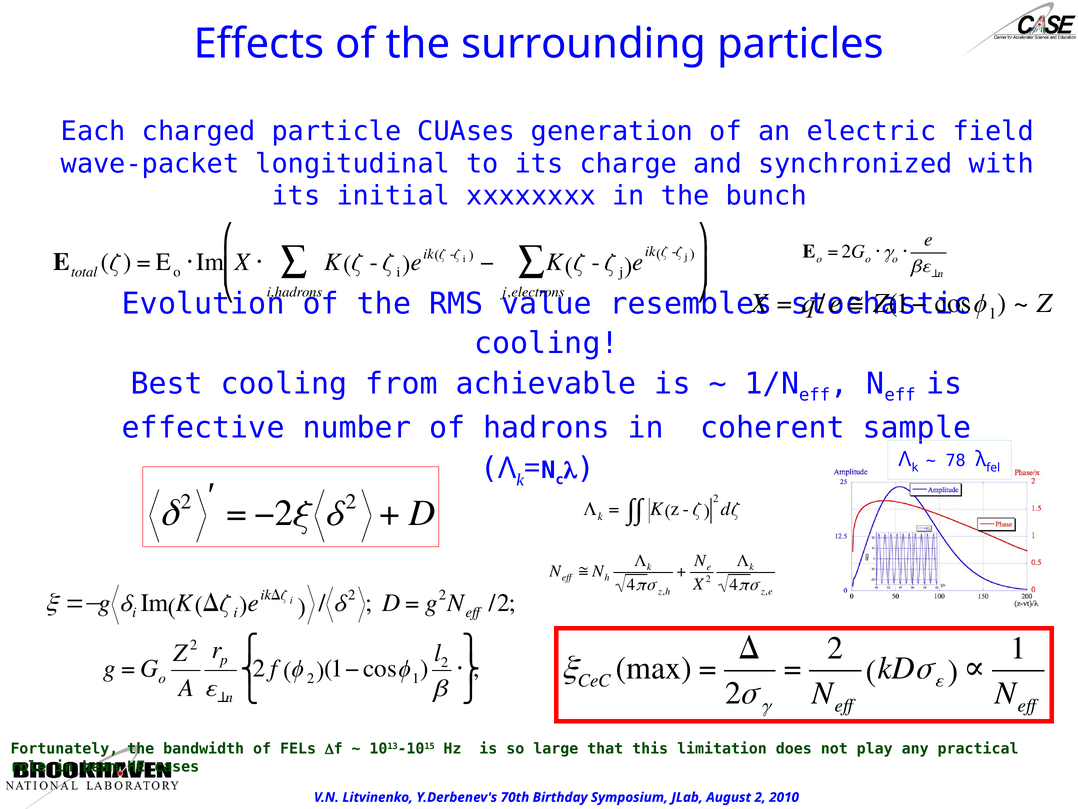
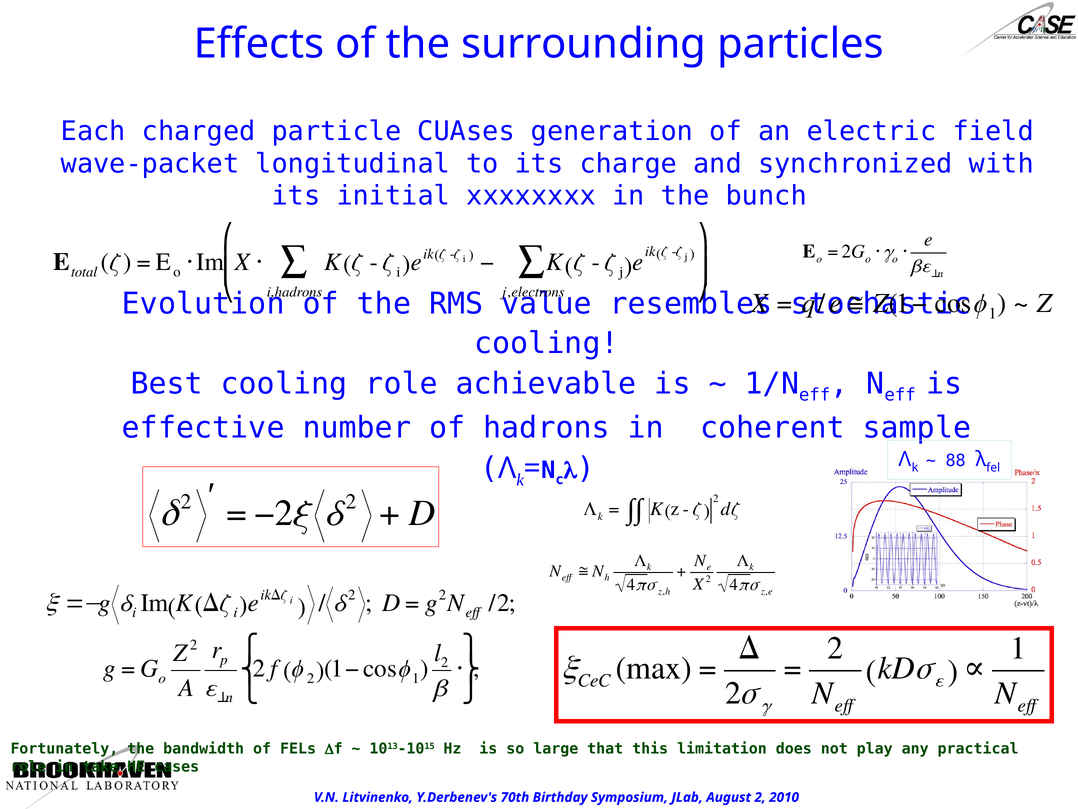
cooling from: from -> role
78: 78 -> 88
beam: beam -> take
